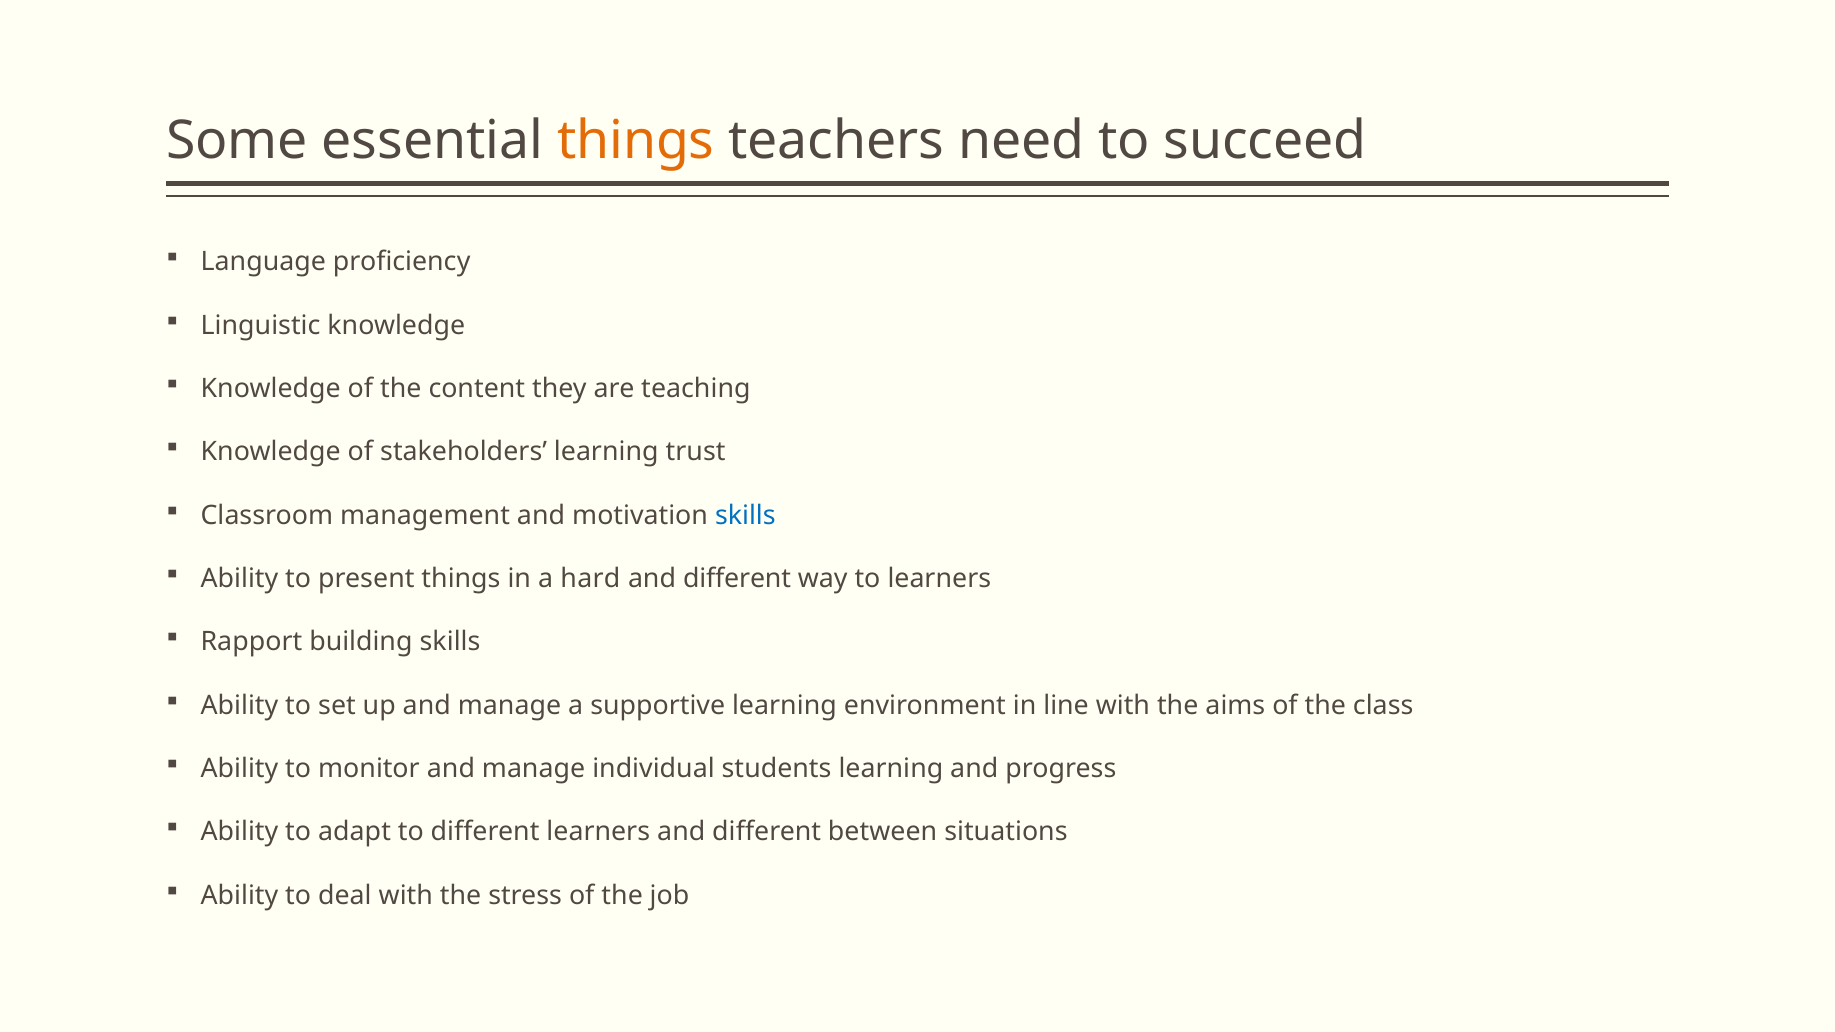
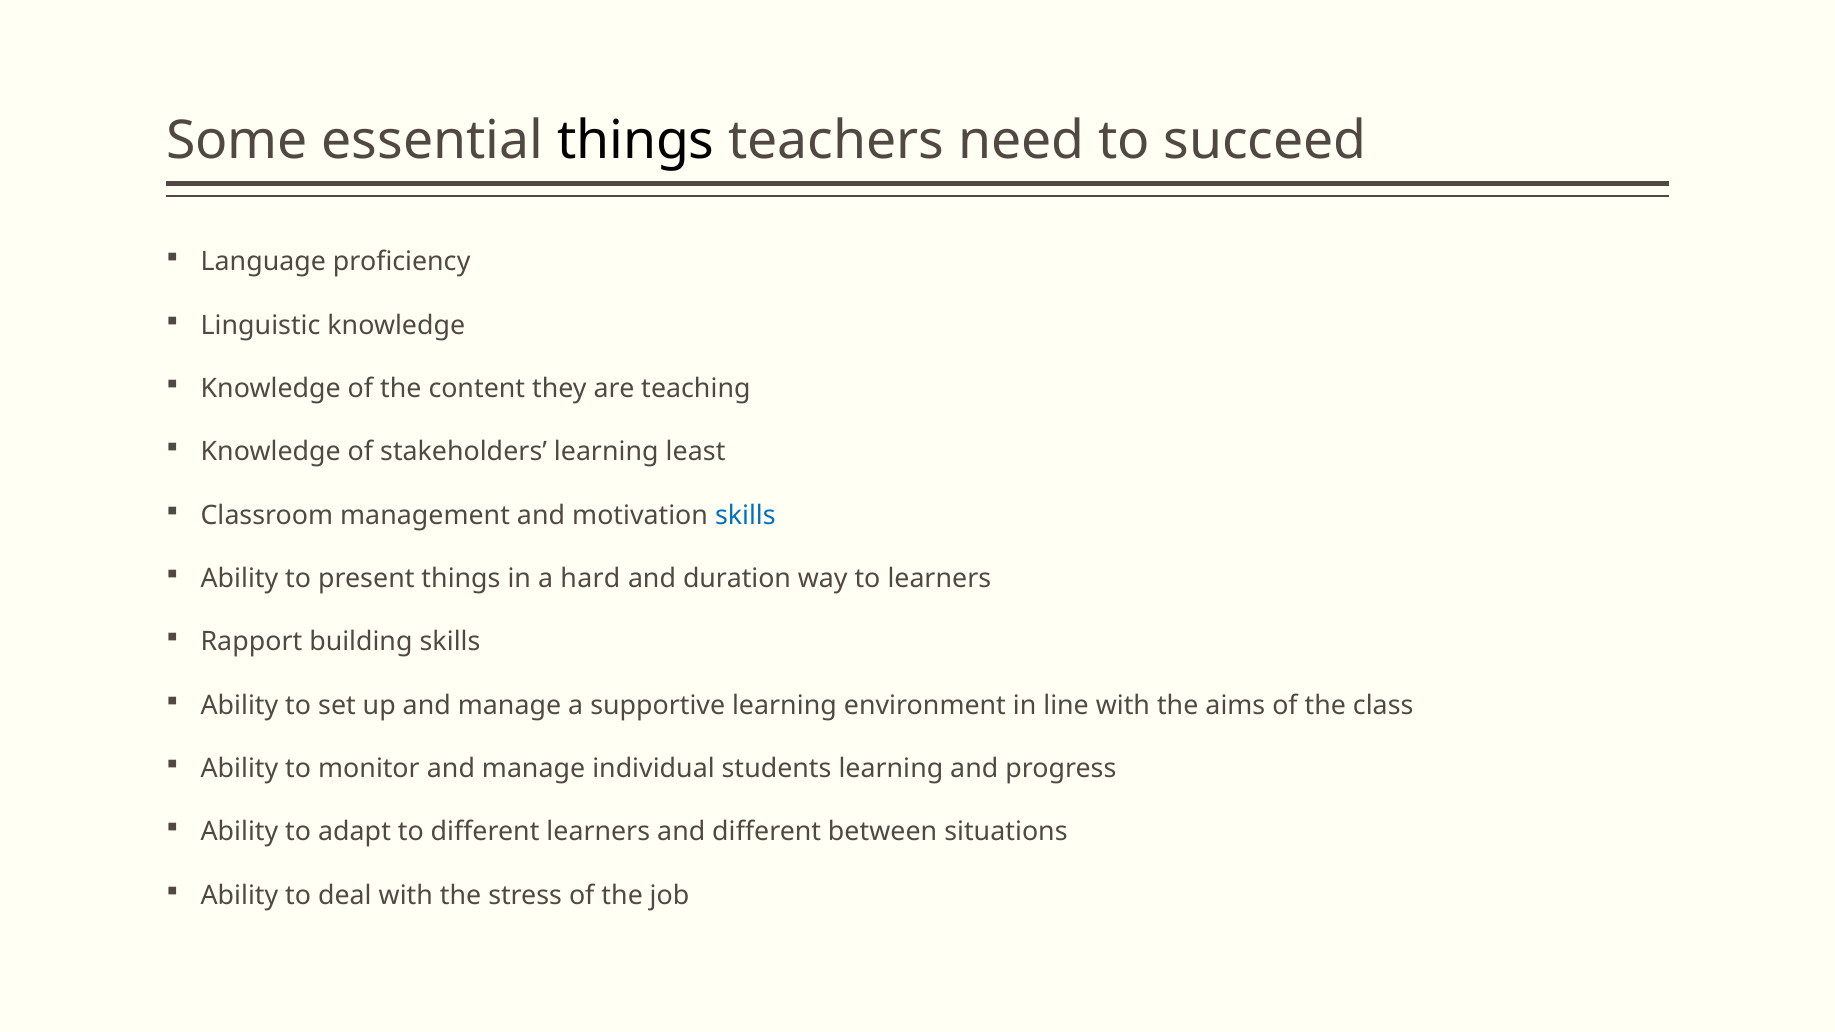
things at (636, 140) colour: orange -> black
trust: trust -> least
different at (737, 579): different -> duration
